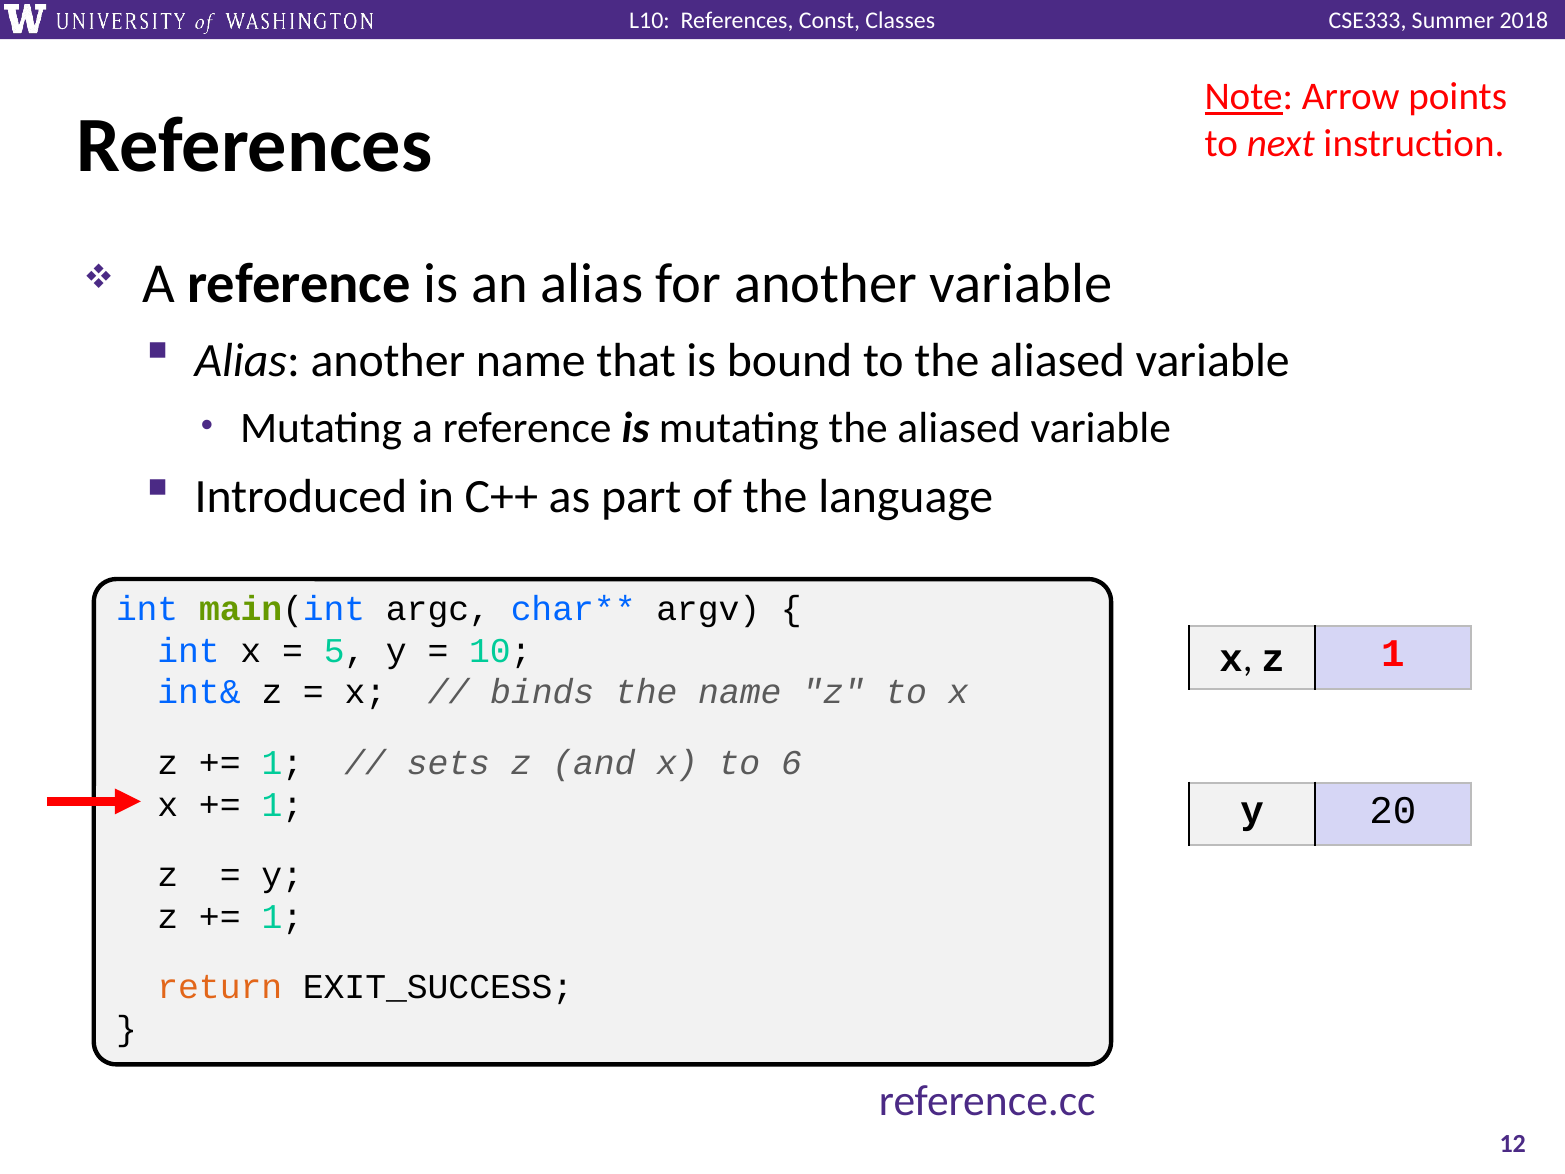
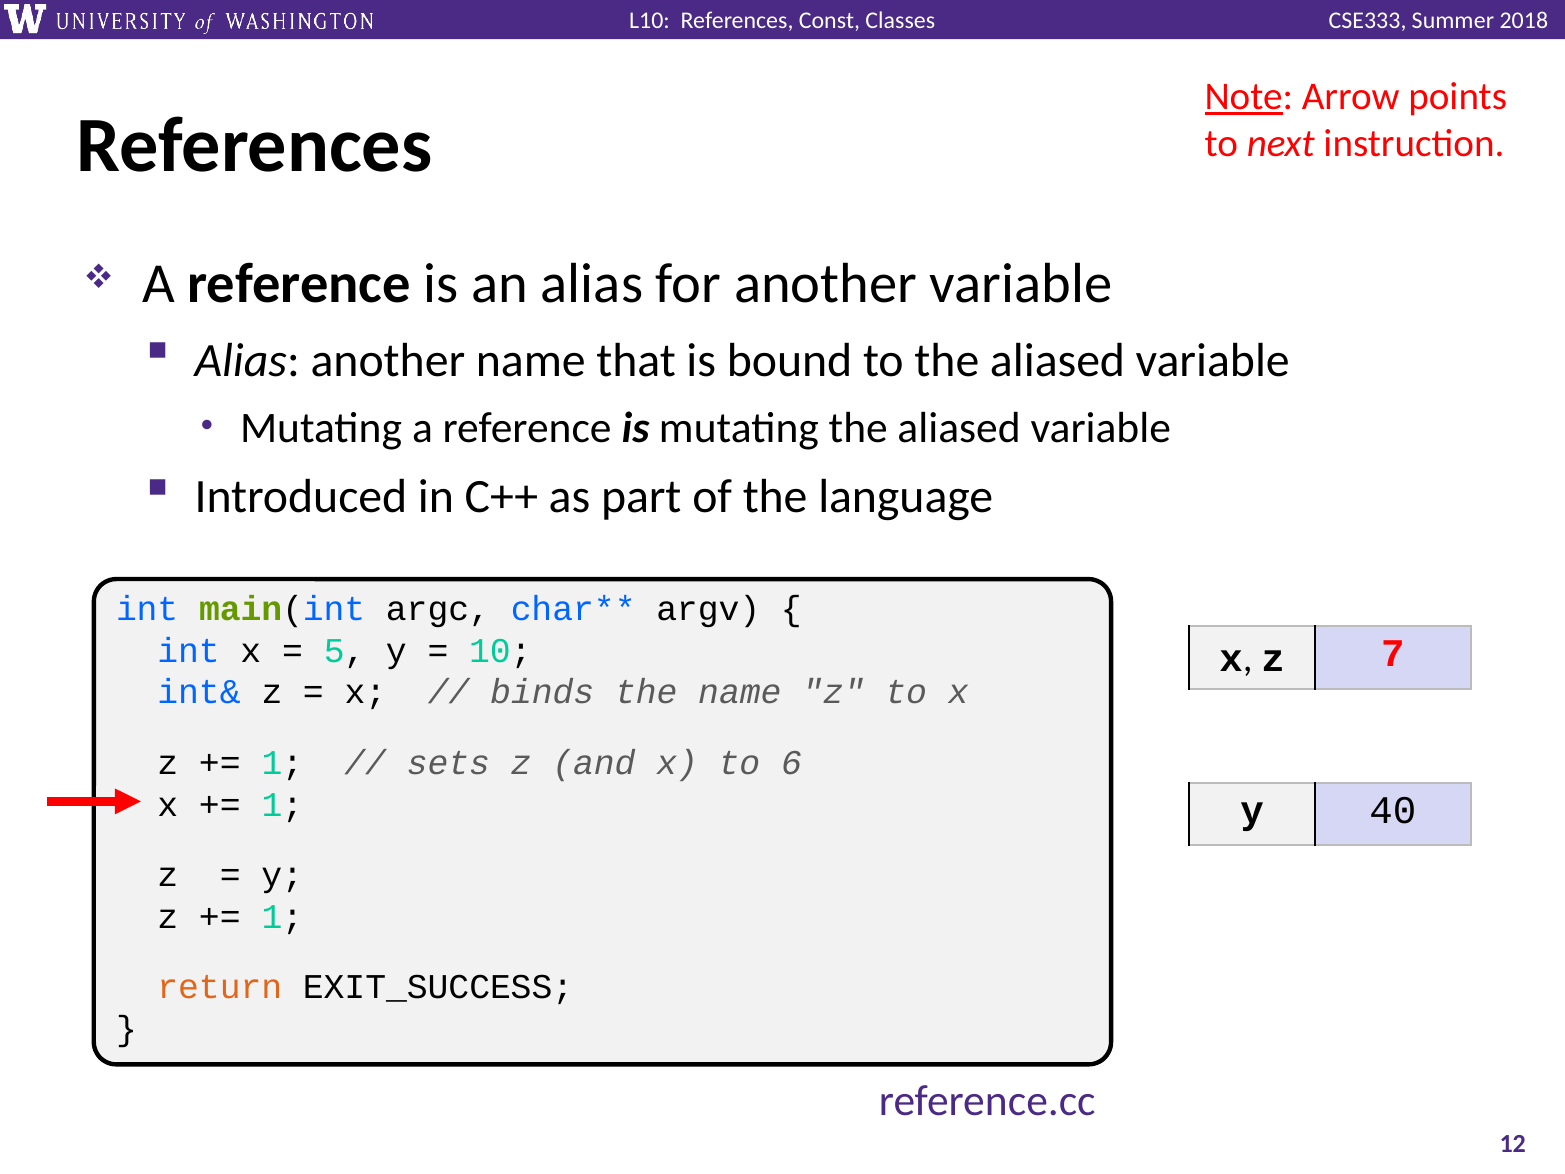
z 1: 1 -> 7
20: 20 -> 40
